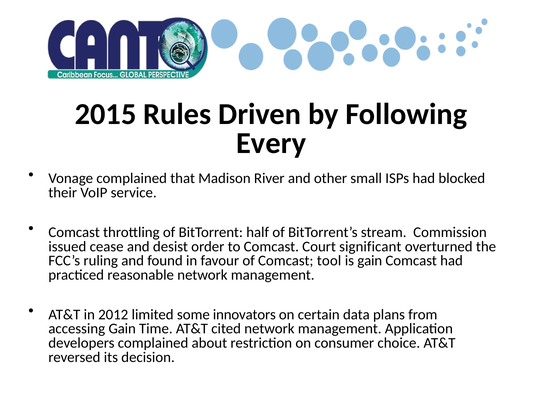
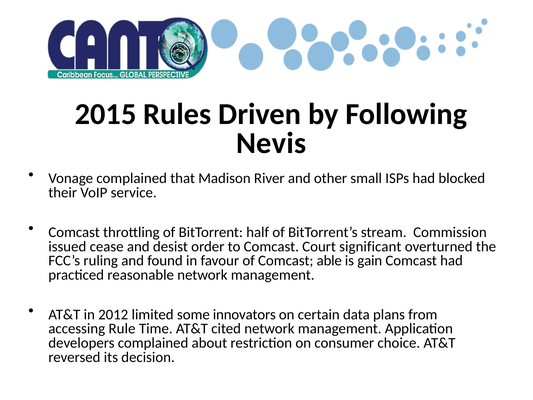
Every: Every -> Nevis
tool: tool -> able
accessing Gain: Gain -> Rule
